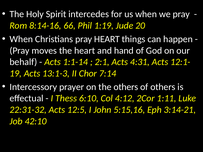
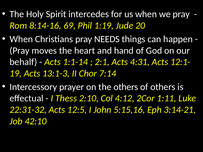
66: 66 -> 69
pray HEART: HEART -> NEEDS
6:10: 6:10 -> 2:10
